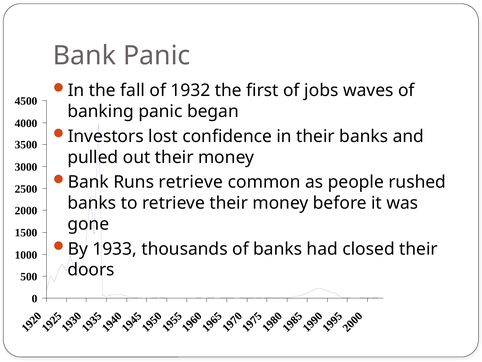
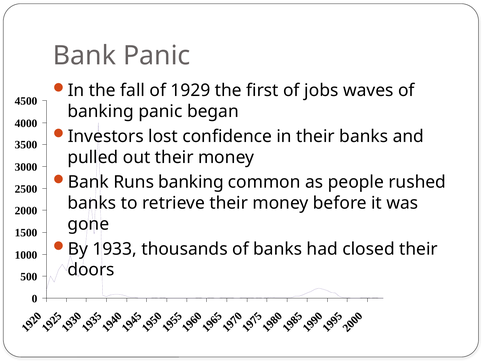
1932: 1932 -> 1929
Runs retrieve: retrieve -> banking
